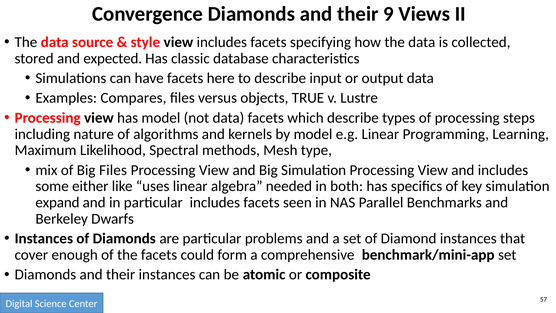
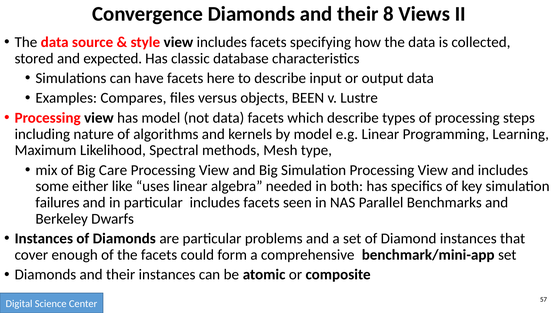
9: 9 -> 8
TRUE: TRUE -> BEEN
Big Files: Files -> Care
expand: expand -> failures
